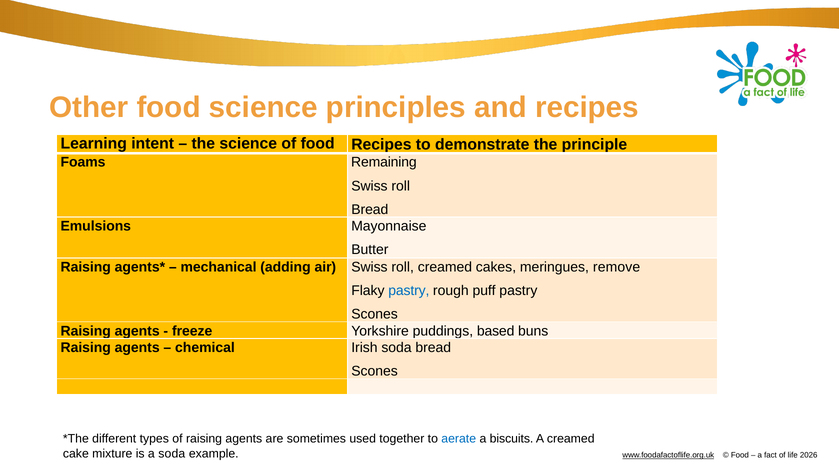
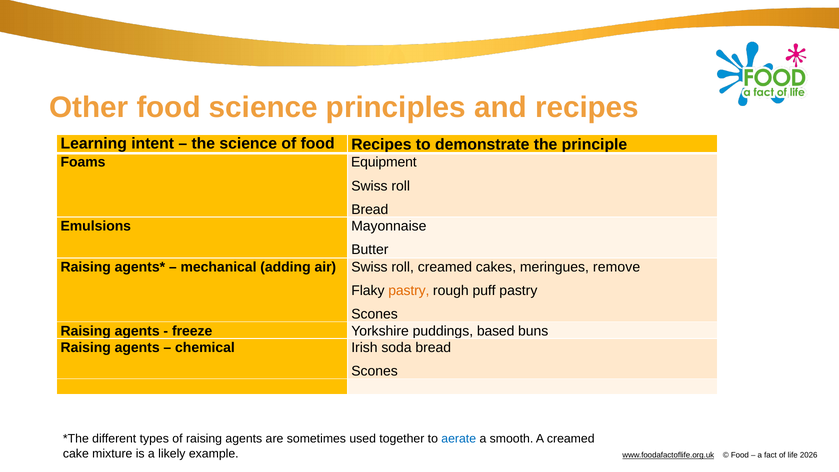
Remaining: Remaining -> Equipment
pastry at (409, 291) colour: blue -> orange
biscuits: biscuits -> smooth
a soda: soda -> likely
